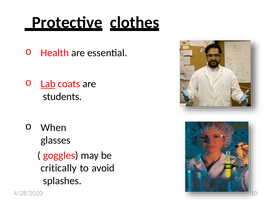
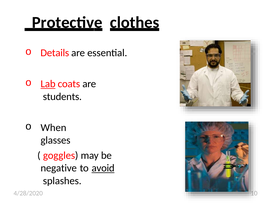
Health: Health -> Details
critically: critically -> negative
avoid underline: none -> present
